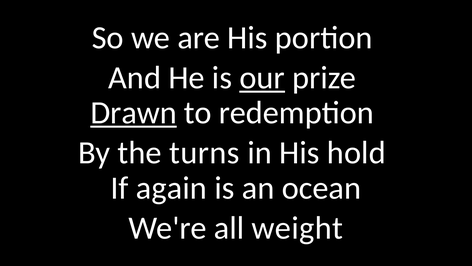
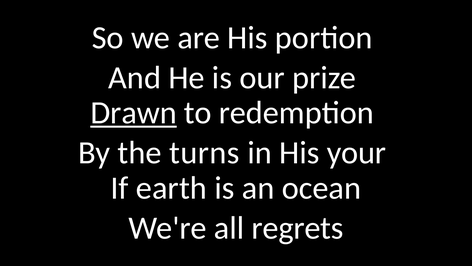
our underline: present -> none
hold: hold -> your
again: again -> earth
weight: weight -> regrets
